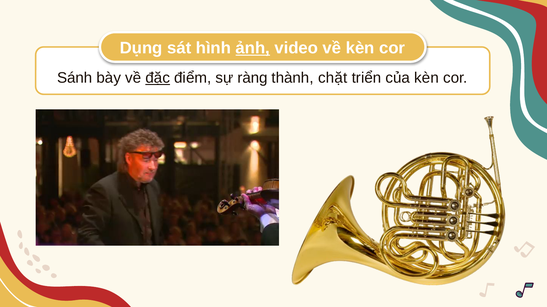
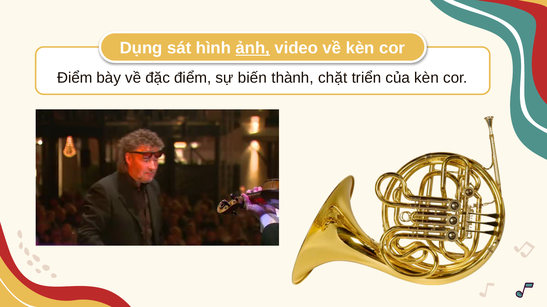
Sánh at (75, 78): Sánh -> Điểm
đặc underline: present -> none
ràng: ràng -> biến
